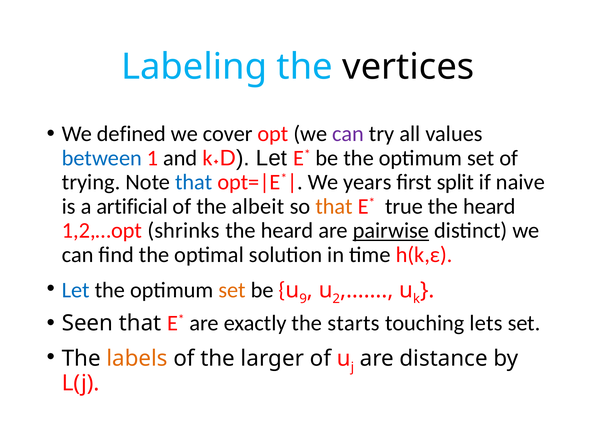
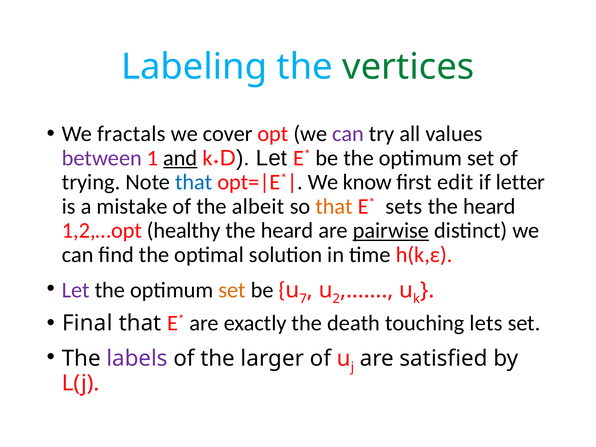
vertices colour: black -> green
defined: defined -> fractals
between colour: blue -> purple
and underline: none -> present
years: years -> know
split: split -> edit
naive: naive -> letter
artificial: artificial -> mistake
true: true -> sets
shrinks: shrinks -> healthy
Let at (76, 290) colour: blue -> purple
9: 9 -> 7
Seen: Seen -> Final
starts: starts -> death
labels colour: orange -> purple
distance: distance -> satisfied
